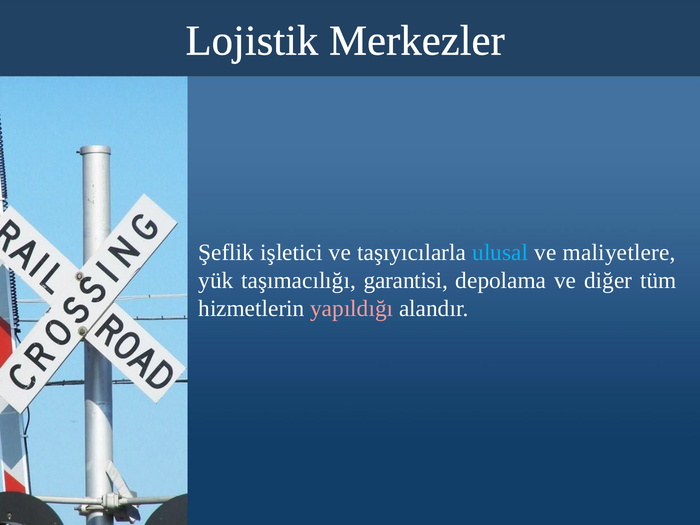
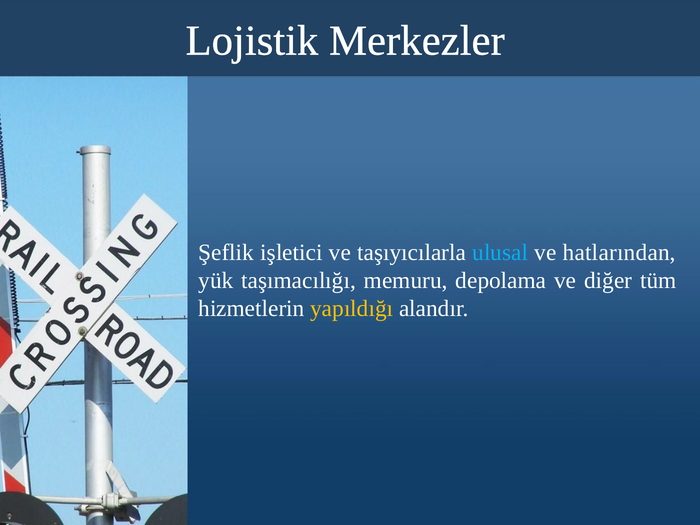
maliyetlere: maliyetlere -> hatlarından
garantisi: garantisi -> memuru
yapıldığı colour: pink -> yellow
